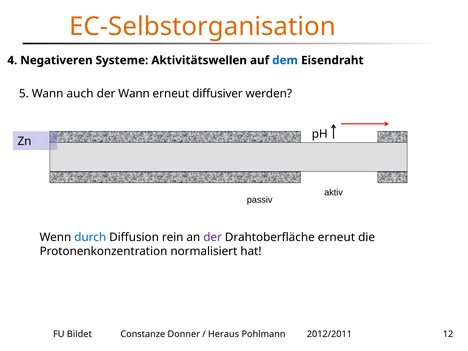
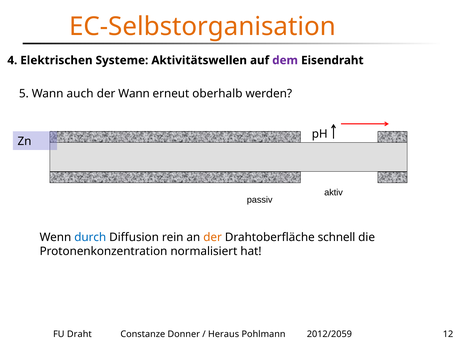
Negativeren: Negativeren -> Elektrischen
dem colour: blue -> purple
diffusiver: diffusiver -> oberhalb
der at (213, 237) colour: purple -> orange
Drahtoberfläche erneut: erneut -> schnell
Bildet: Bildet -> Draht
2012/2011: 2012/2011 -> 2012/2059
